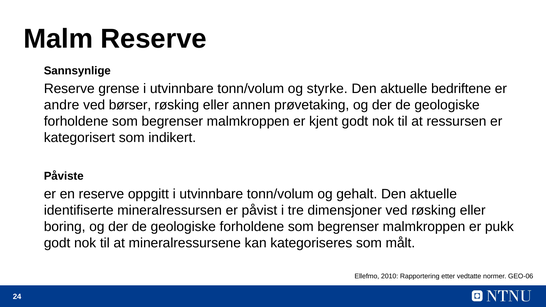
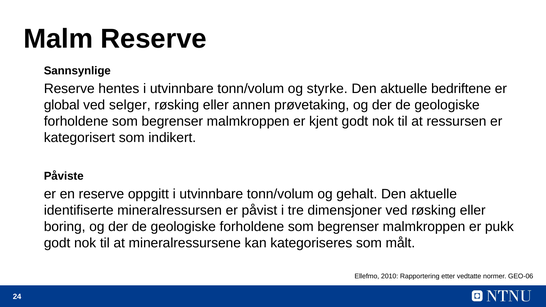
grense: grense -> hentes
andre: andre -> global
børser: børser -> selger
